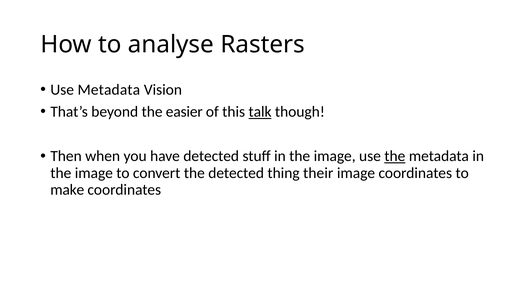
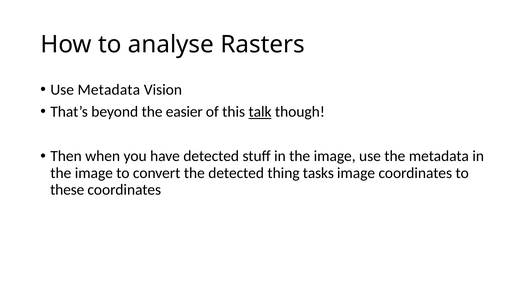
the at (395, 156) underline: present -> none
their: their -> tasks
make: make -> these
